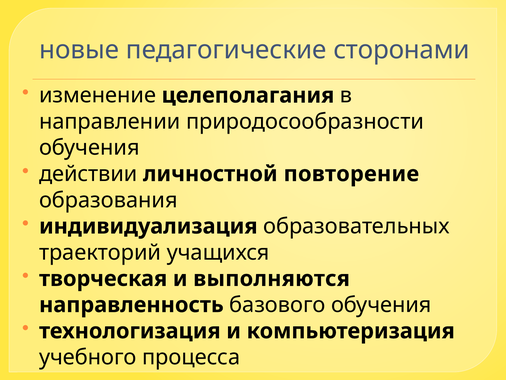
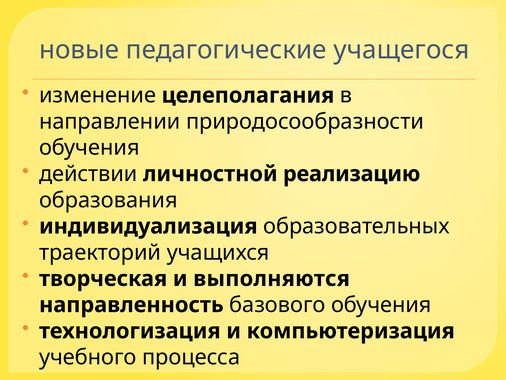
сторонами: сторонами -> учащегося
повторение: повторение -> реализацию
